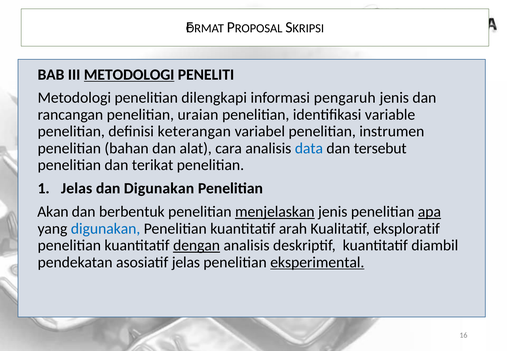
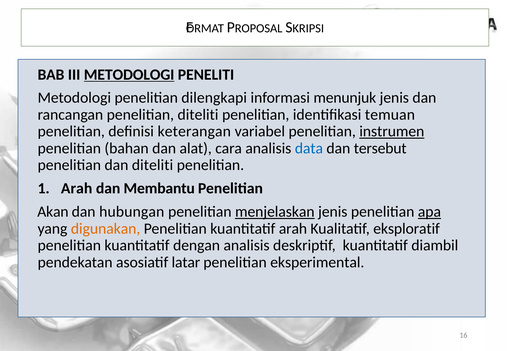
pengaruh: pengaruh -> menunjuk
penelitian uraian: uraian -> diteliti
variable: variable -> temuan
instrumen underline: none -> present
dan terikat: terikat -> diteliti
Jelas at (77, 188): Jelas -> Arah
dan Digunakan: Digunakan -> Membantu
berbentuk: berbentuk -> hubungan
digunakan at (106, 229) colour: blue -> orange
dengan underline: present -> none
asosiatif jelas: jelas -> latar
eksperimental underline: present -> none
